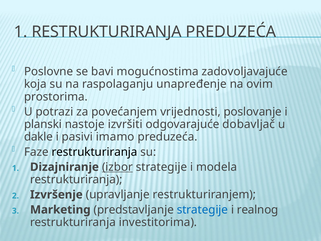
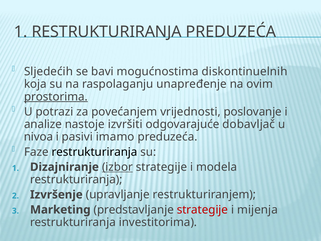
Poslovne: Poslovne -> Sljedećih
zadovoljavajuće: zadovoljavajuće -> diskontinuelnih
prostorima underline: none -> present
planski: planski -> analize
dakle: dakle -> nivoa
strategije at (202, 210) colour: blue -> red
realnog: realnog -> mijenja
